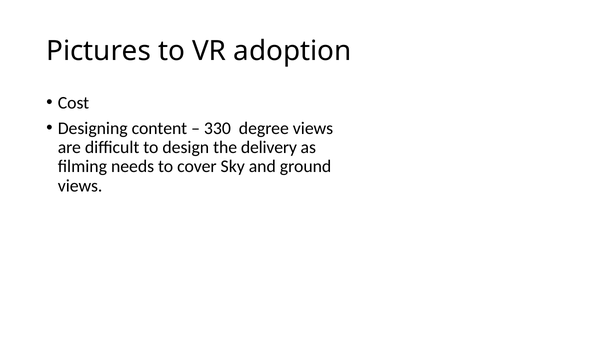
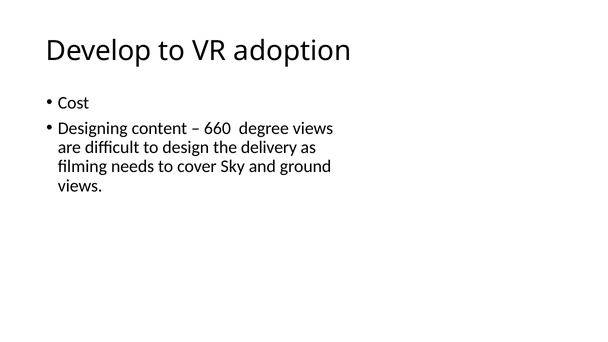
Pictures: Pictures -> Develop
330: 330 -> 660
